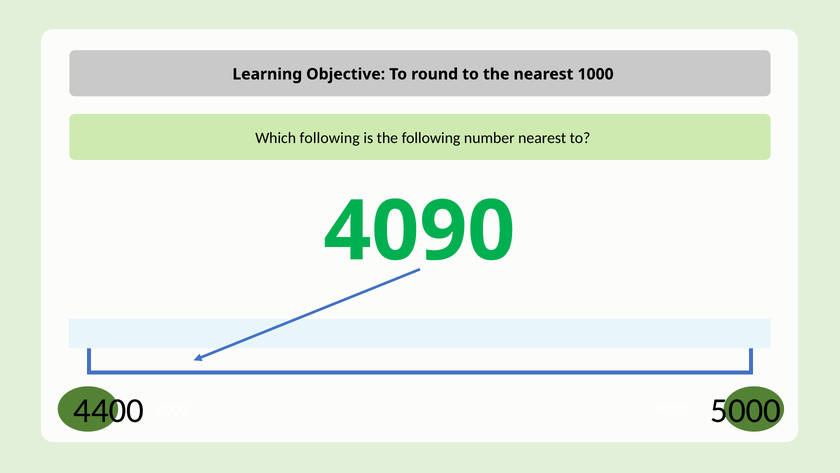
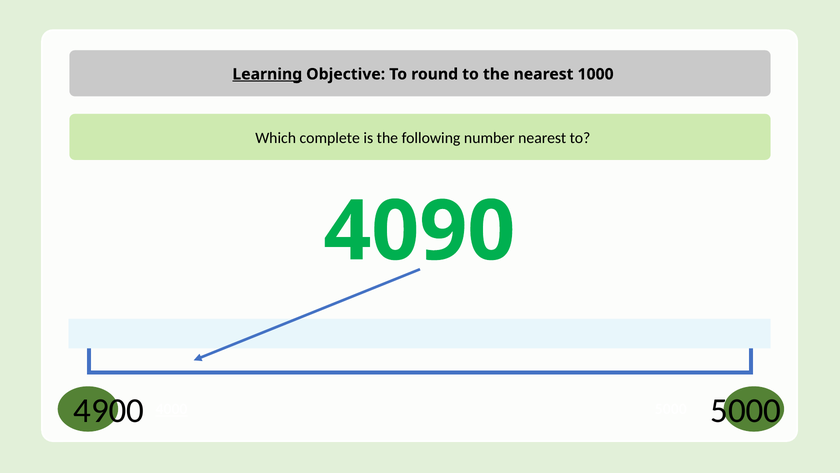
Learning underline: none -> present
Which following: following -> complete
4400: 4400 -> 4900
